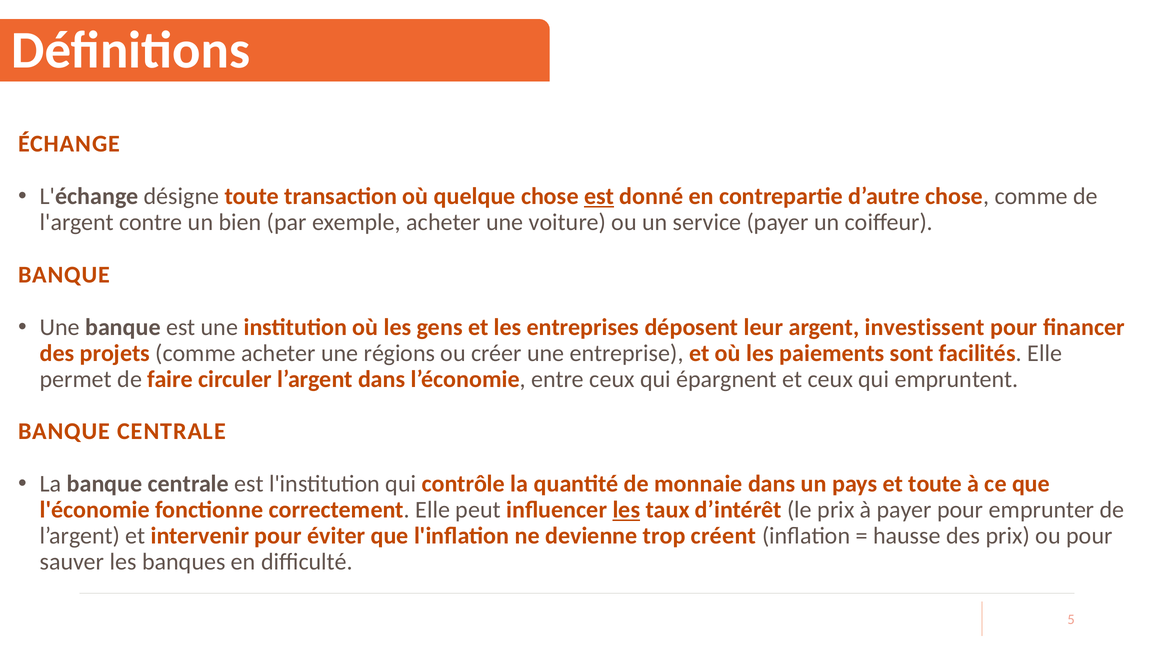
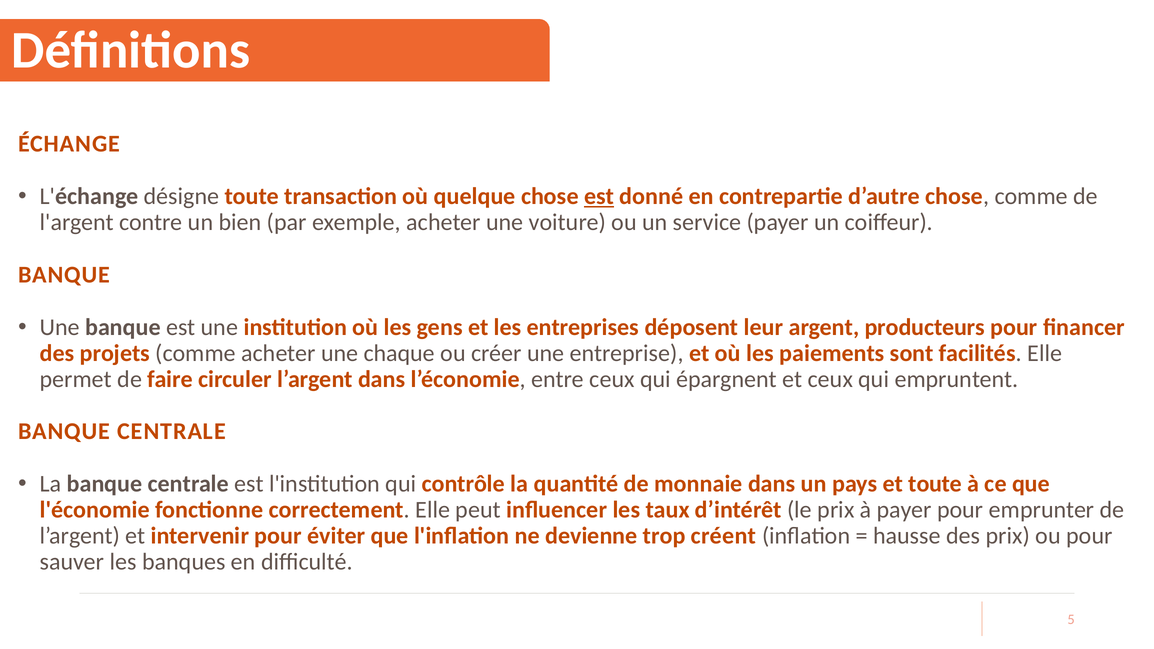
investissent: investissent -> producteurs
régions: régions -> chaque
les at (626, 510) underline: present -> none
